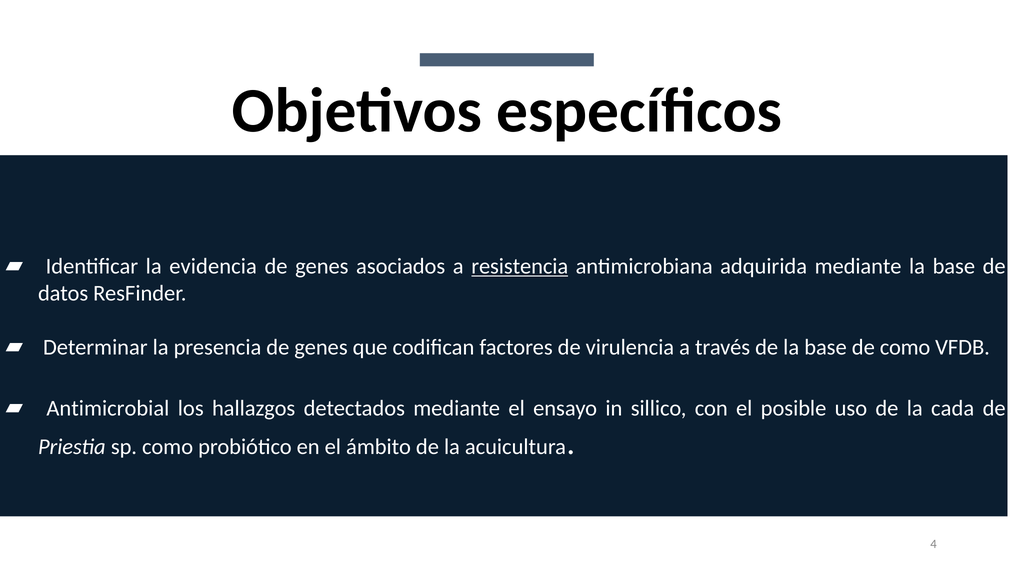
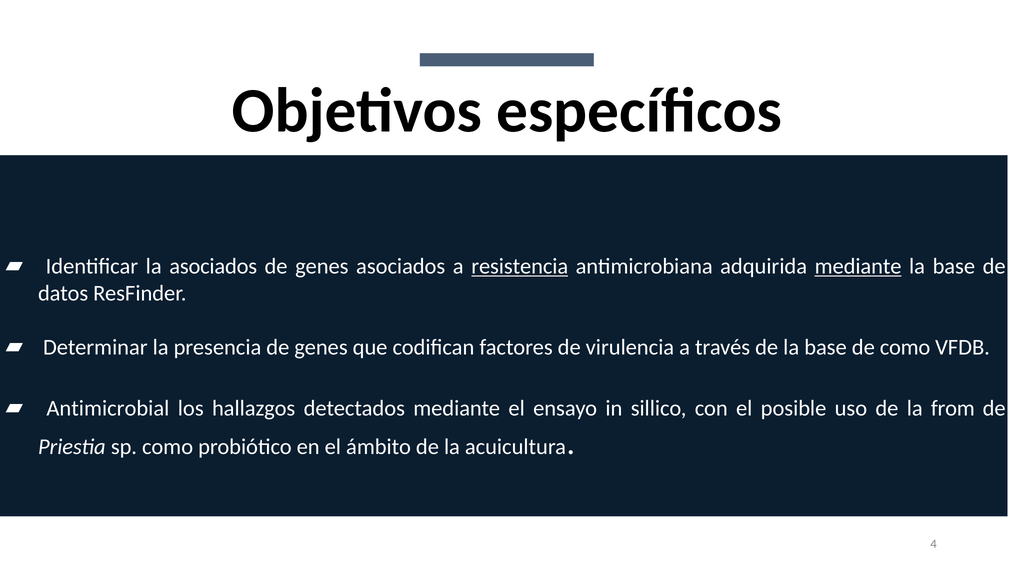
la evidencia: evidencia -> asociados
mediante at (858, 267) underline: none -> present
cada: cada -> from
